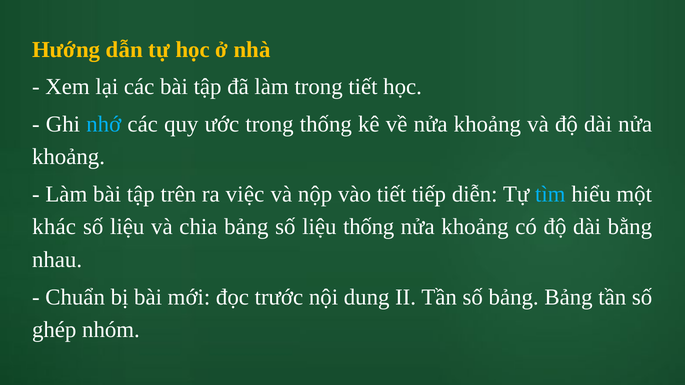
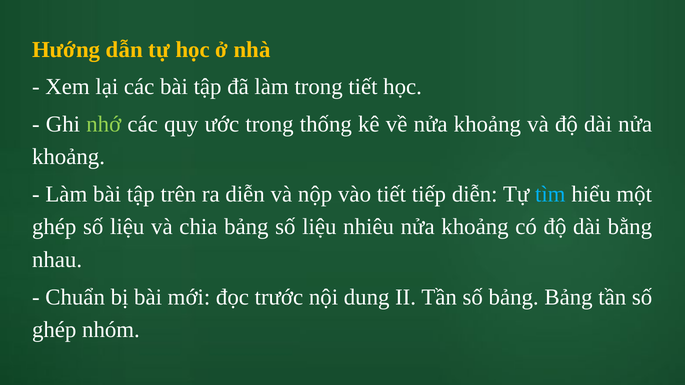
nhớ colour: light blue -> light green
ra việc: việc -> diễn
khác at (54, 227): khác -> ghép
liệu thống: thống -> nhiêu
